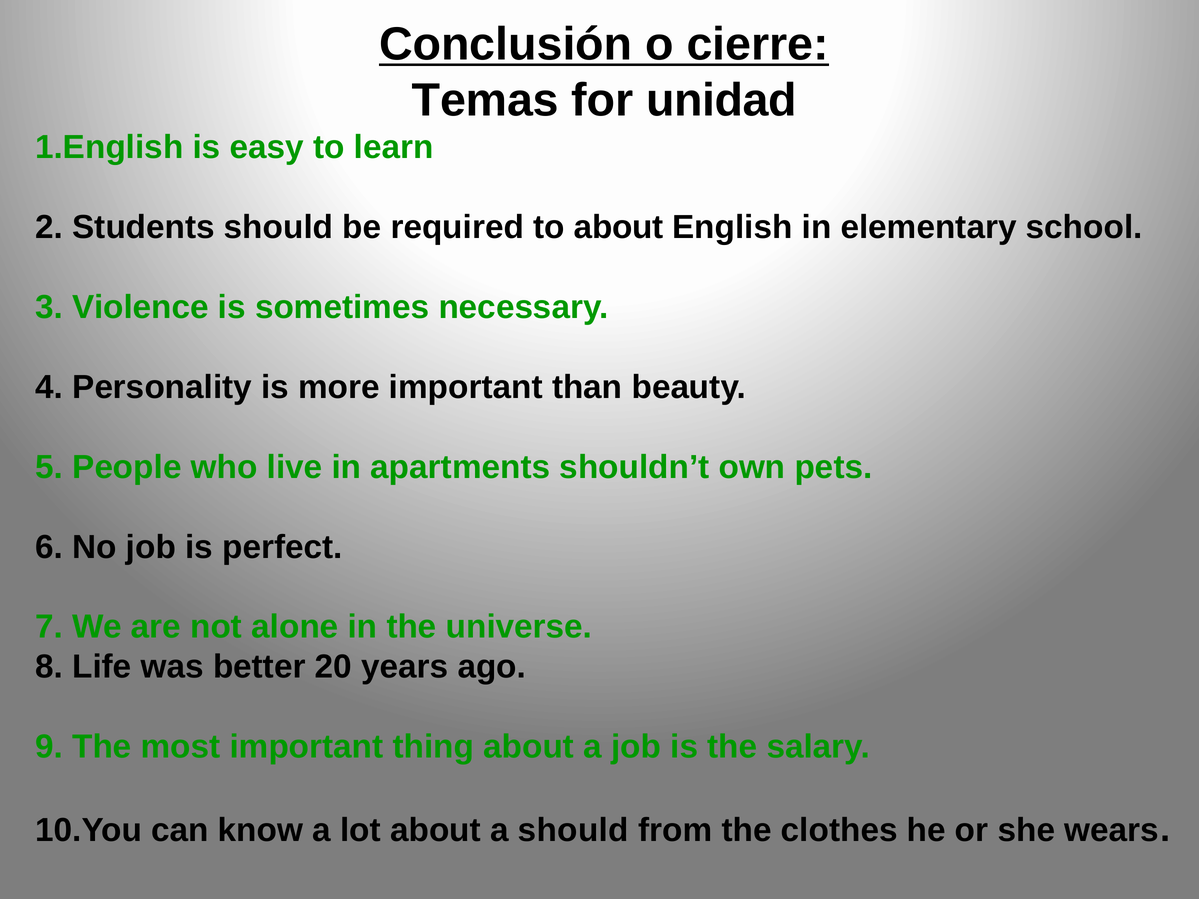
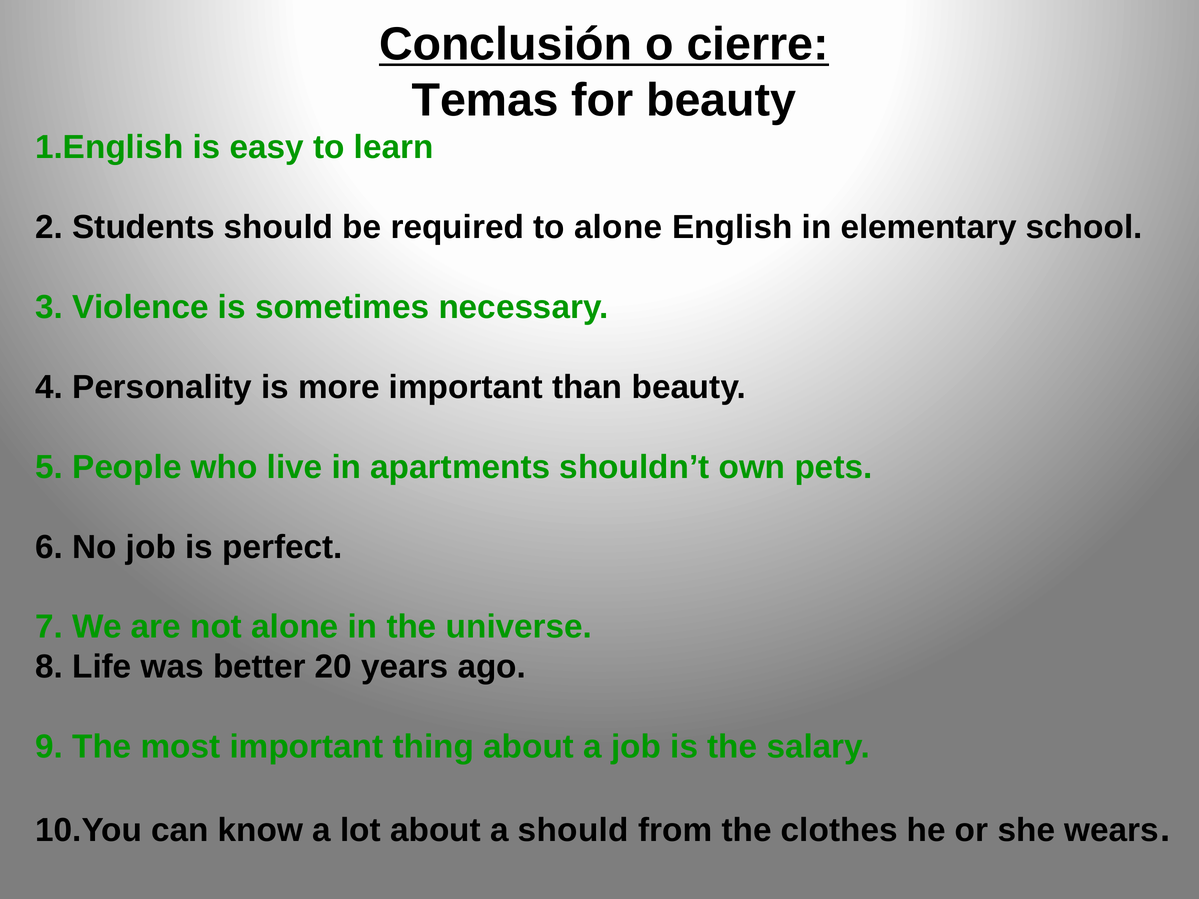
for unidad: unidad -> beauty
to about: about -> alone
